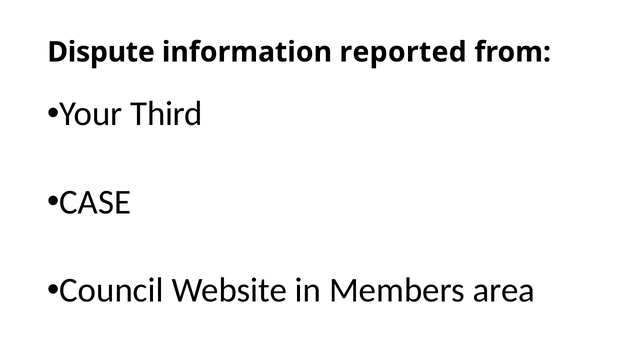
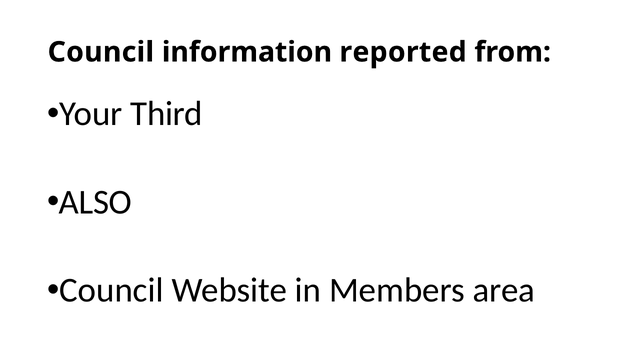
Dispute at (101, 52): Dispute -> Council
CASE: CASE -> ALSO
